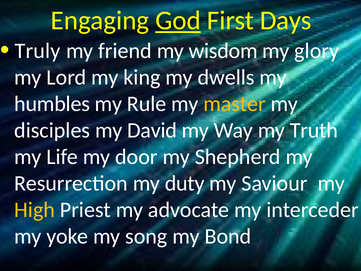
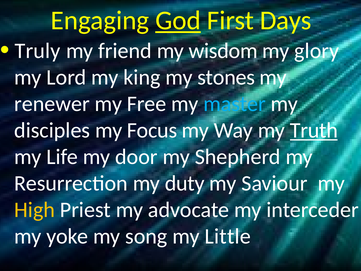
dwells: dwells -> stones
humbles: humbles -> renewer
Rule: Rule -> Free
master colour: yellow -> light blue
David: David -> Focus
Truth underline: none -> present
Bond: Bond -> Little
